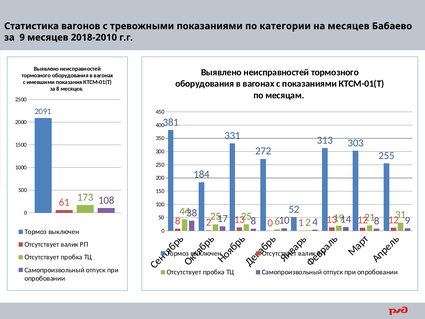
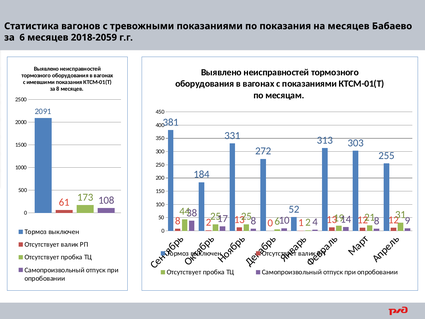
по категории: категории -> показания
за 9: 9 -> 6
2018-2010: 2018-2010 -> 2018-2059
